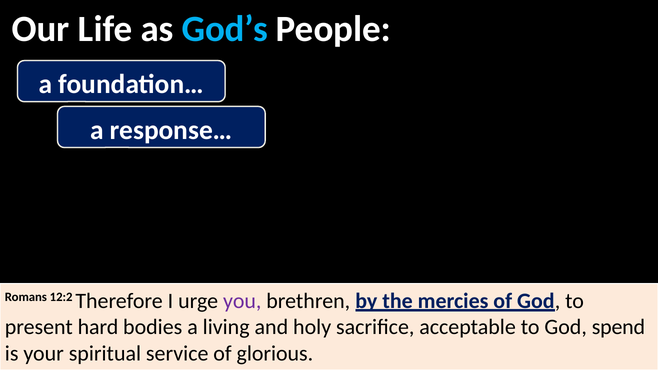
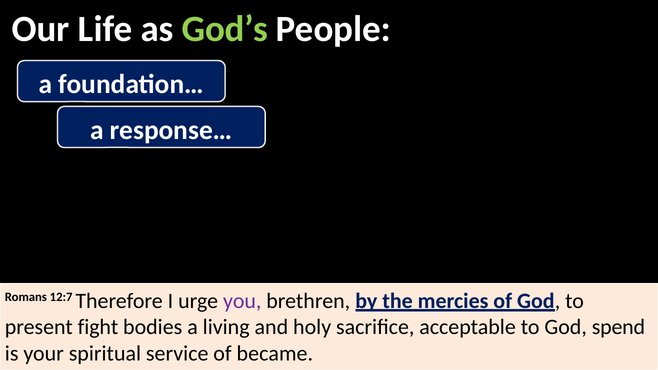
God’s colour: light blue -> light green
12:2: 12:2 -> 12:7
hard: hard -> fight
glorious: glorious -> became
